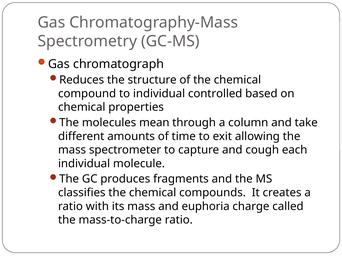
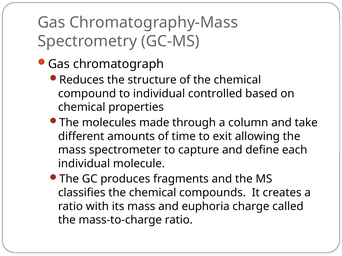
mean: mean -> made
cough: cough -> define
